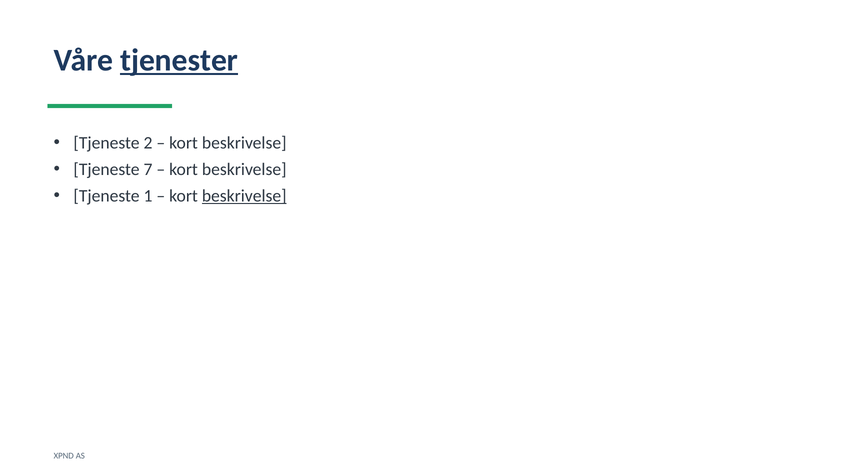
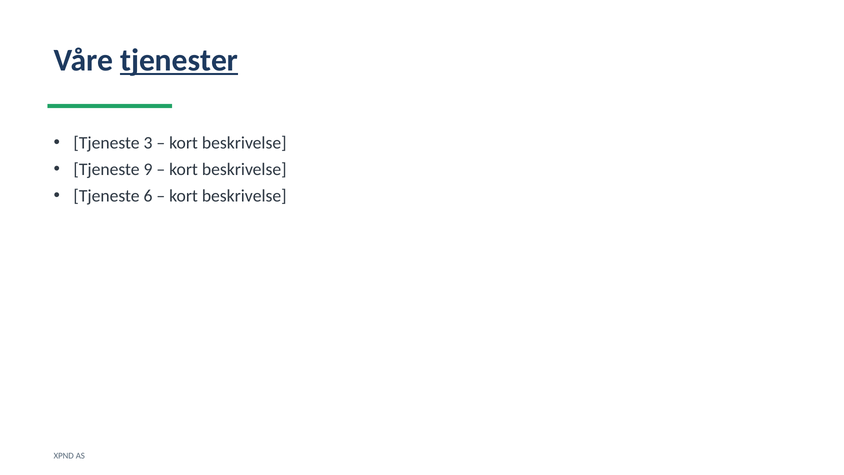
2: 2 -> 3
7: 7 -> 9
1: 1 -> 6
beskrivelse at (244, 196) underline: present -> none
